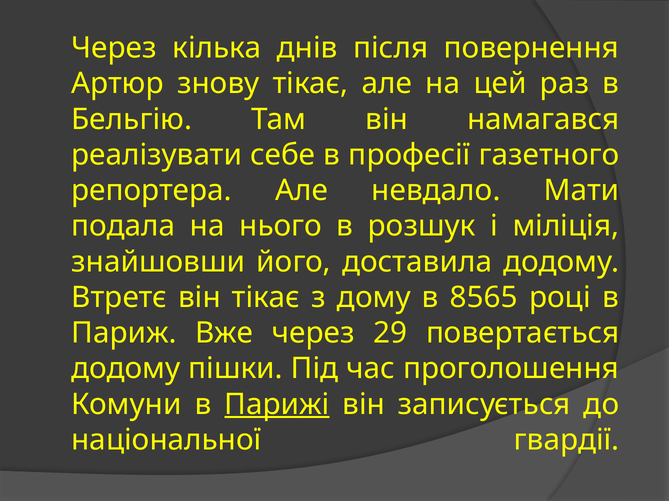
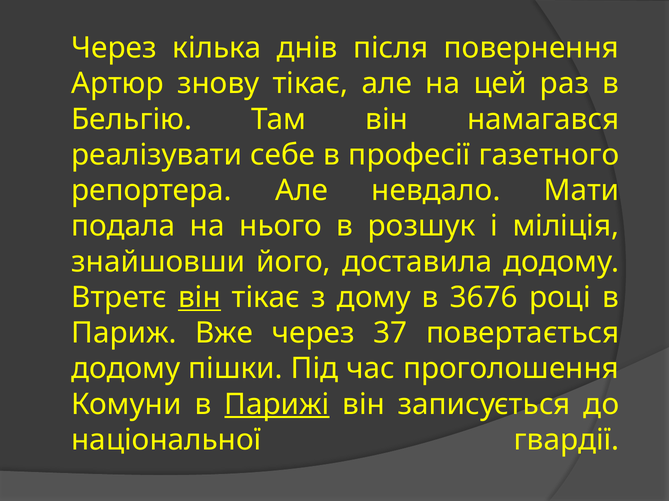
він at (199, 298) underline: none -> present
8565: 8565 -> 3676
29: 29 -> 37
